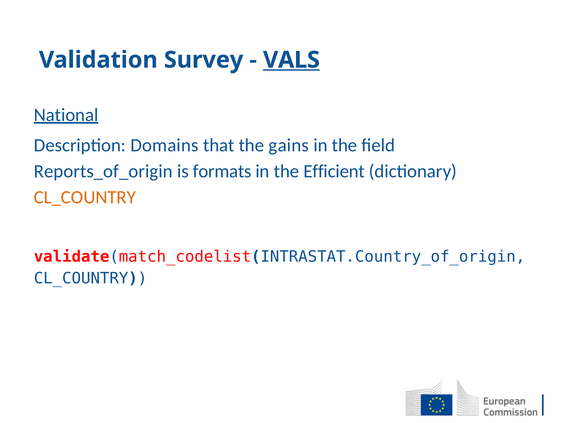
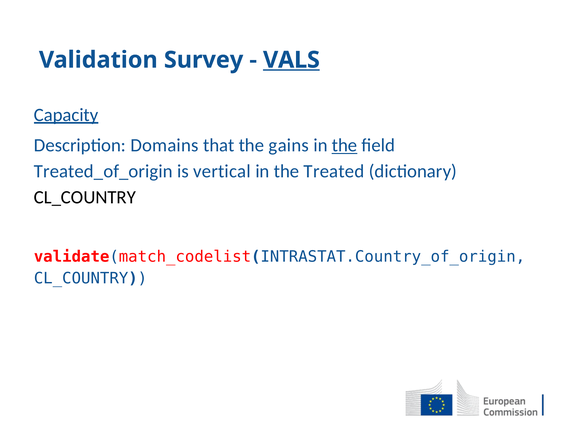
National: National -> Capacity
the at (345, 145) underline: none -> present
Reports_of_origin: Reports_of_origin -> Treated_of_origin
formats: formats -> vertical
Efficient: Efficient -> Treated
CL_COUNTRY at (85, 197) colour: orange -> black
